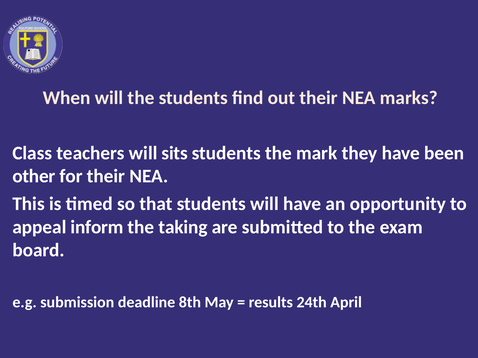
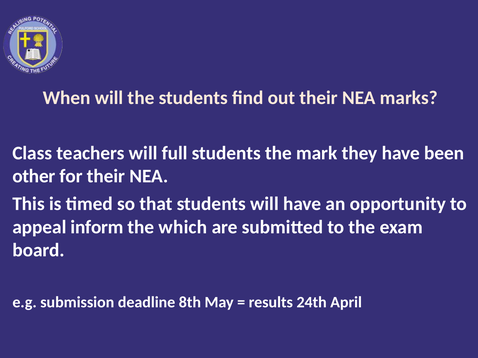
sits: sits -> full
taking: taking -> which
